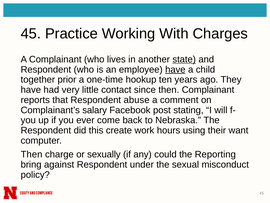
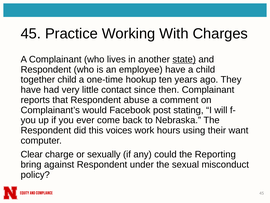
have at (175, 69) underline: present -> none
together prior: prior -> child
salary: salary -> would
create: create -> voices
Then at (32, 154): Then -> Clear
